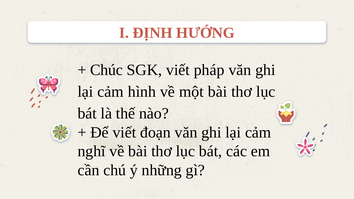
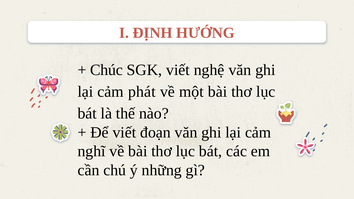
pháp: pháp -> nghệ
hình: hình -> phát
